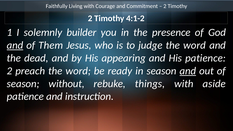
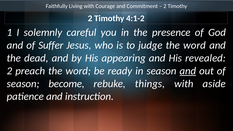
builder: builder -> careful
and at (15, 45) underline: present -> none
Them: Them -> Suffer
His patience: patience -> revealed
without: without -> become
